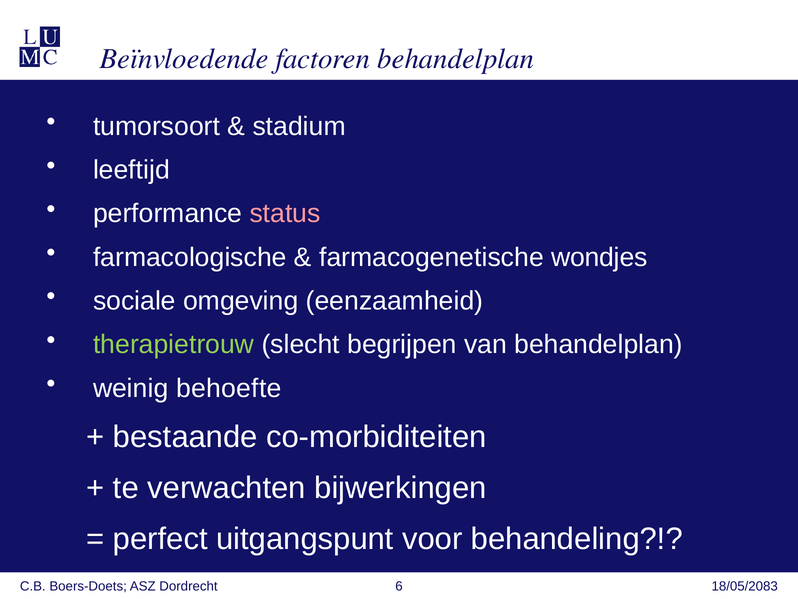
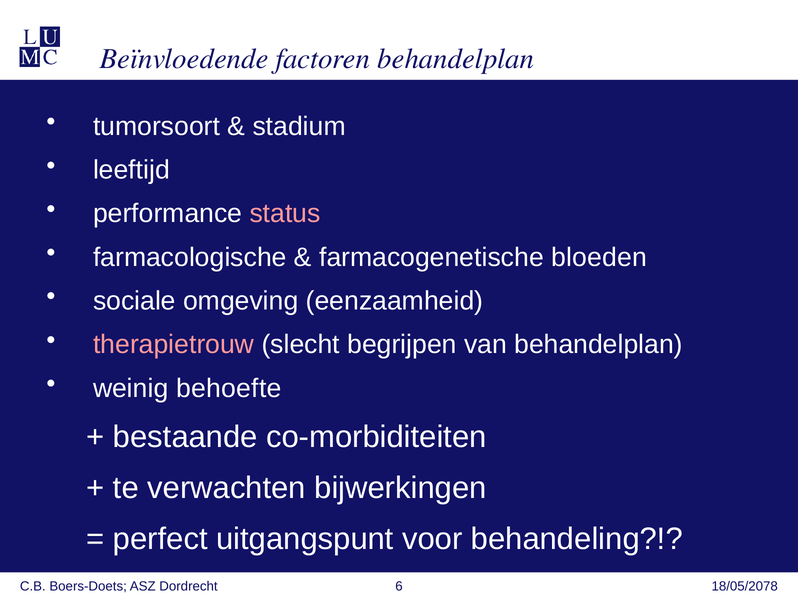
wondjes: wondjes -> bloeden
therapietrouw colour: light green -> pink
18/05/2083: 18/05/2083 -> 18/05/2078
